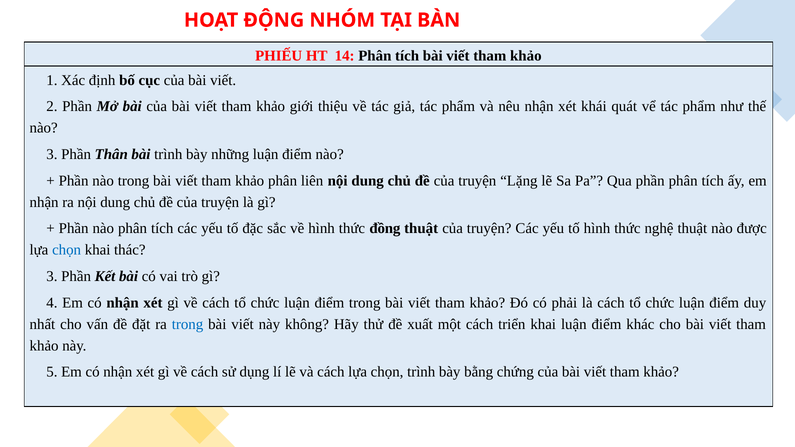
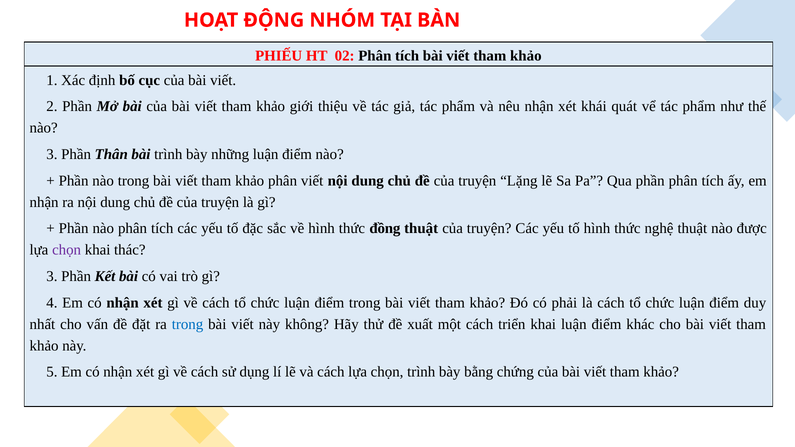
14: 14 -> 02
phân liên: liên -> viết
chọn at (67, 250) colour: blue -> purple
